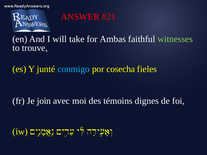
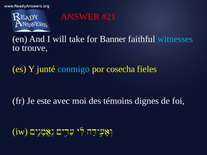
Ambas: Ambas -> Banner
witnesses colour: light green -> light blue
join: join -> este
